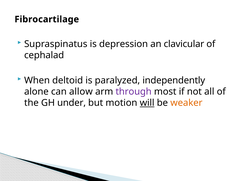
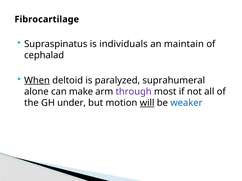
depression: depression -> individuals
clavicular: clavicular -> maintain
When underline: none -> present
independently: independently -> suprahumeral
allow: allow -> make
weaker colour: orange -> blue
